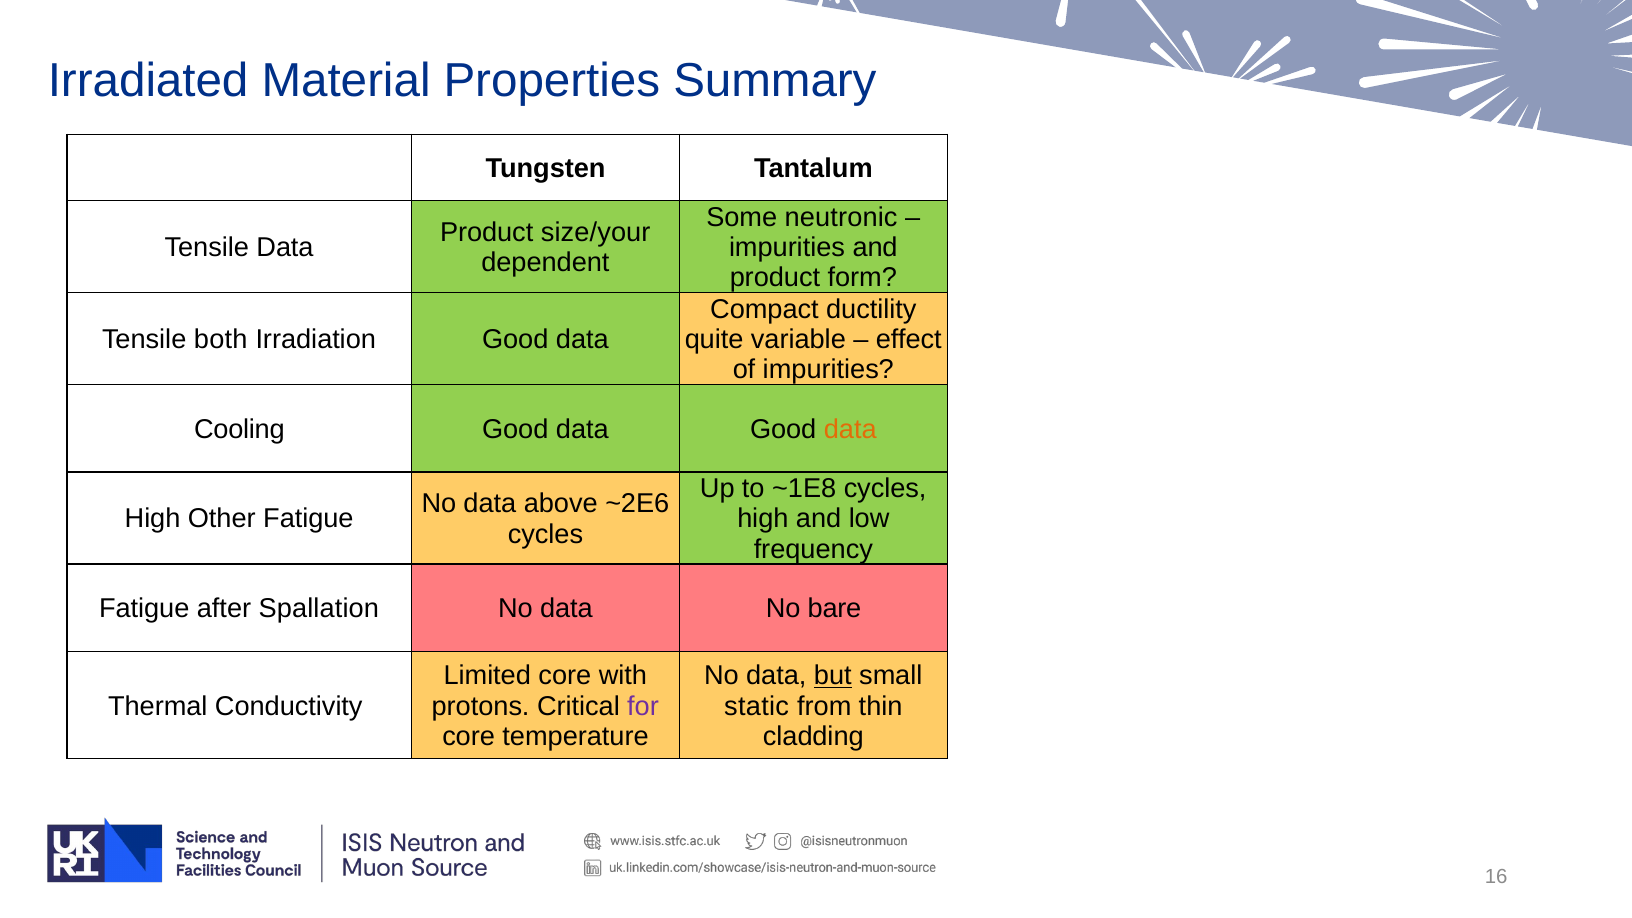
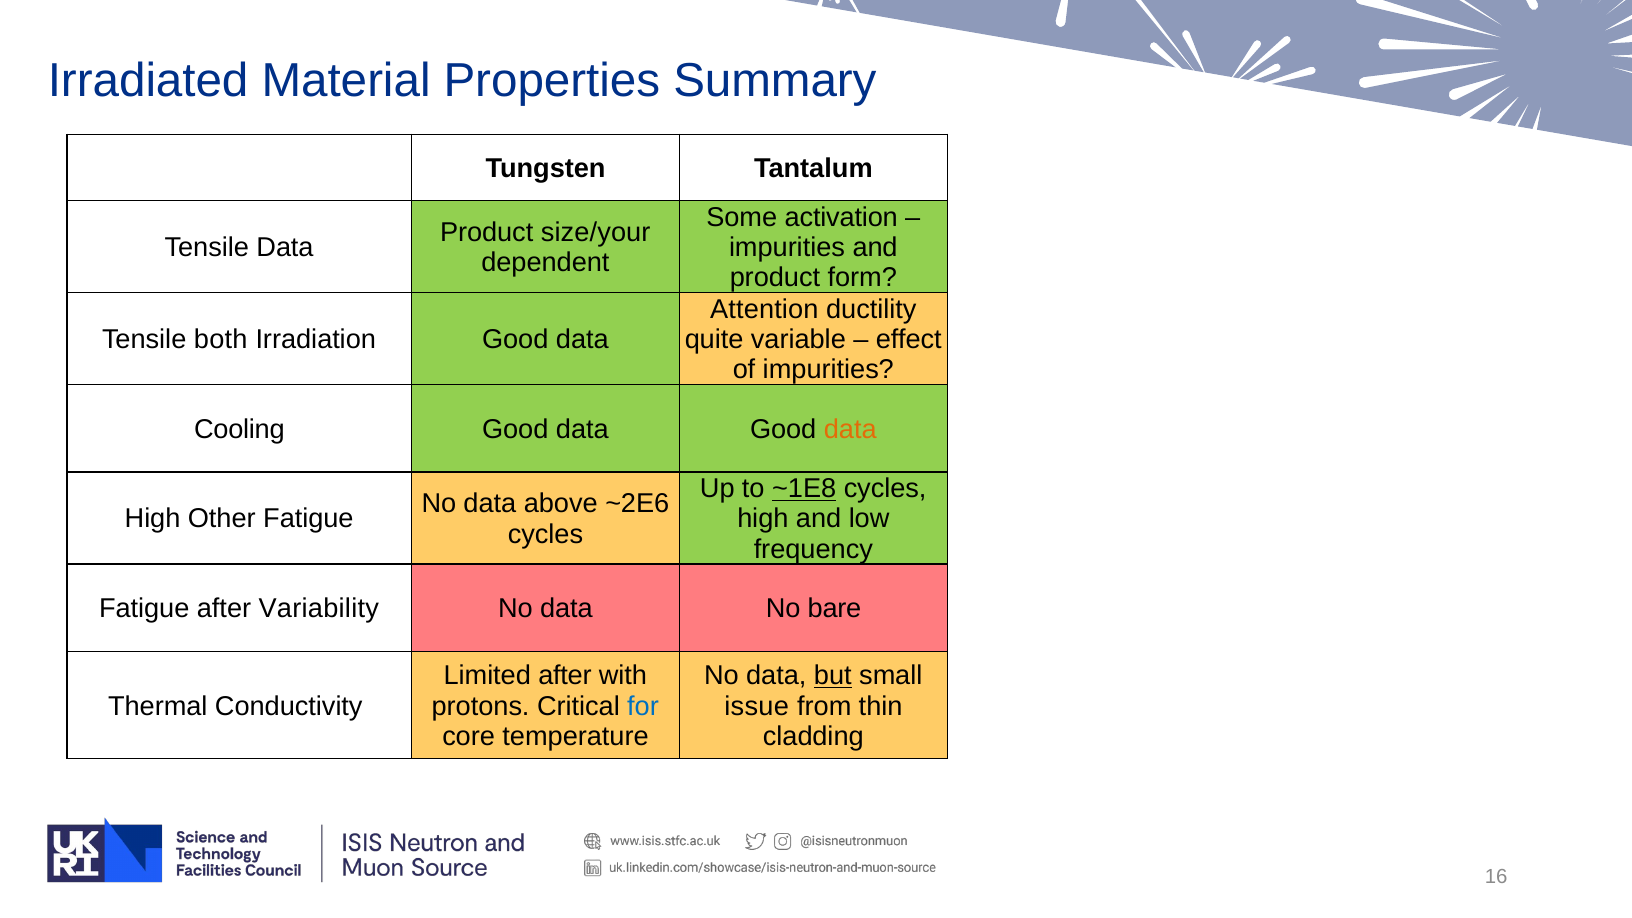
neutronic: neutronic -> activation
Compact: Compact -> Attention
~1E8 underline: none -> present
Spallation: Spallation -> Variability
Limited core: core -> after
for colour: purple -> blue
static: static -> issue
